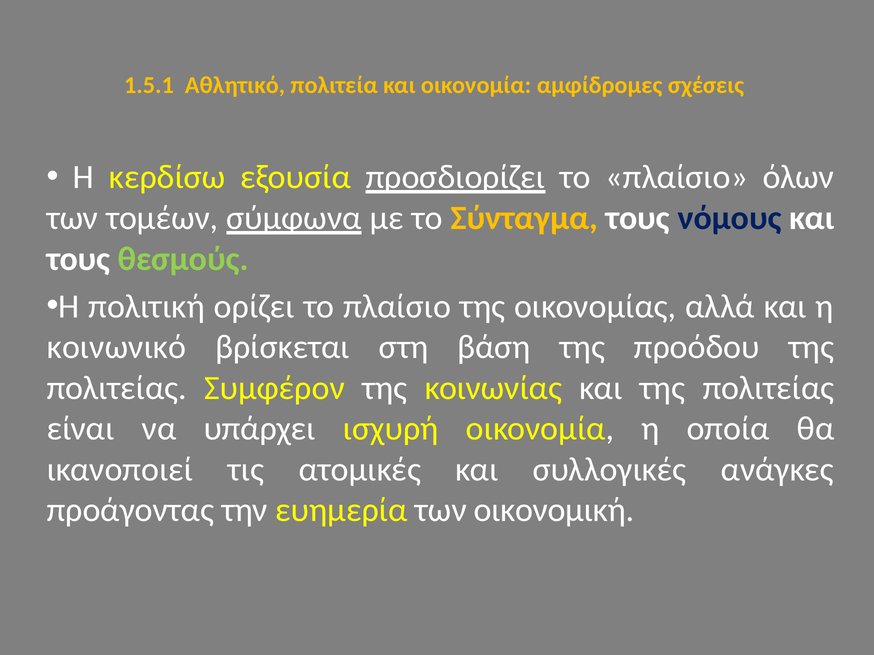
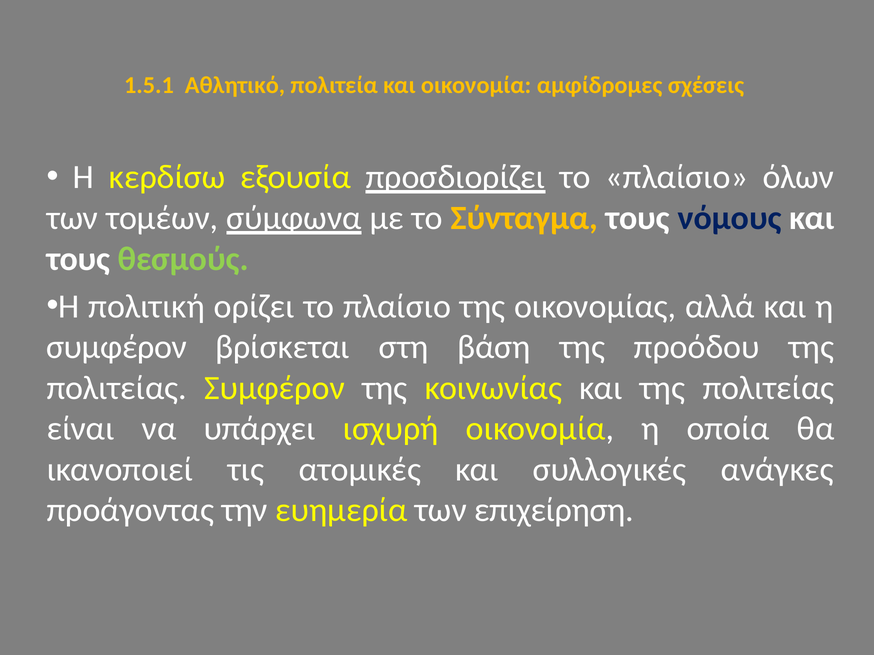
κοινωνικό at (116, 347): κοινωνικό -> συμφέρον
οικονομική: οικονομική -> επιχείρηση
